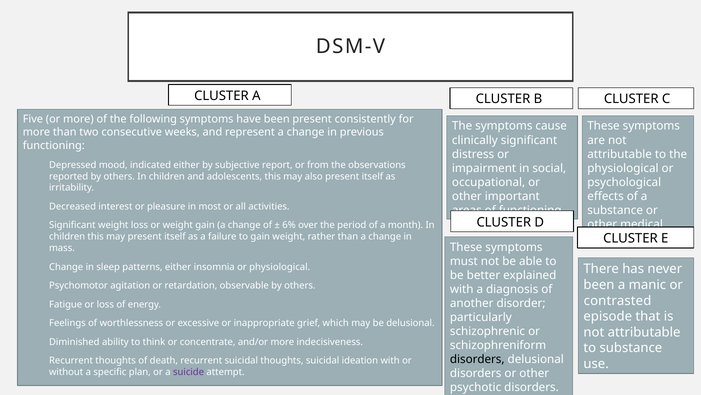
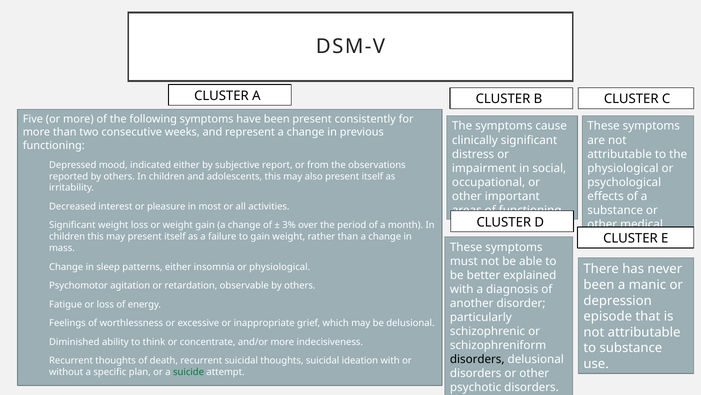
6%: 6% -> 3%
contrasted: contrasted -> depression
suicide colour: purple -> green
